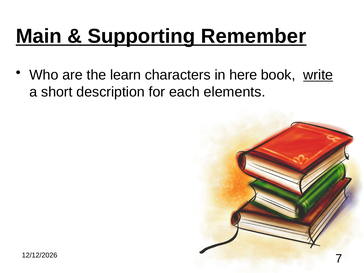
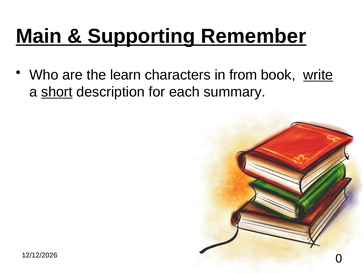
here: here -> from
short underline: none -> present
elements: elements -> summary
7: 7 -> 0
